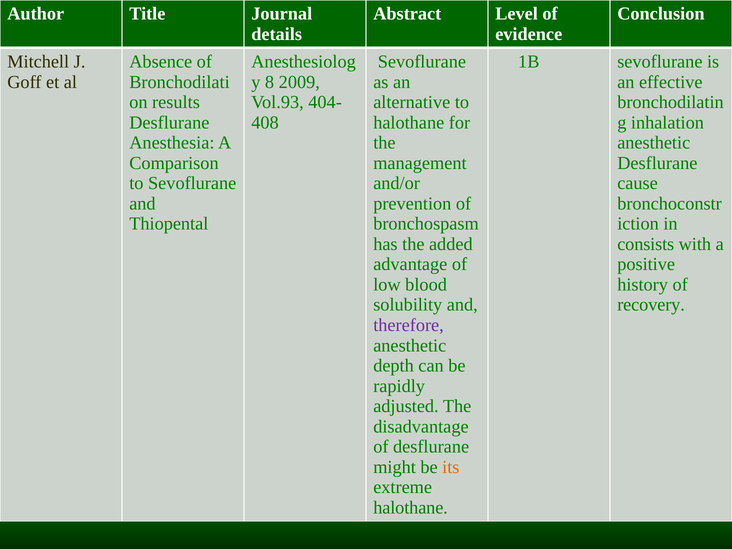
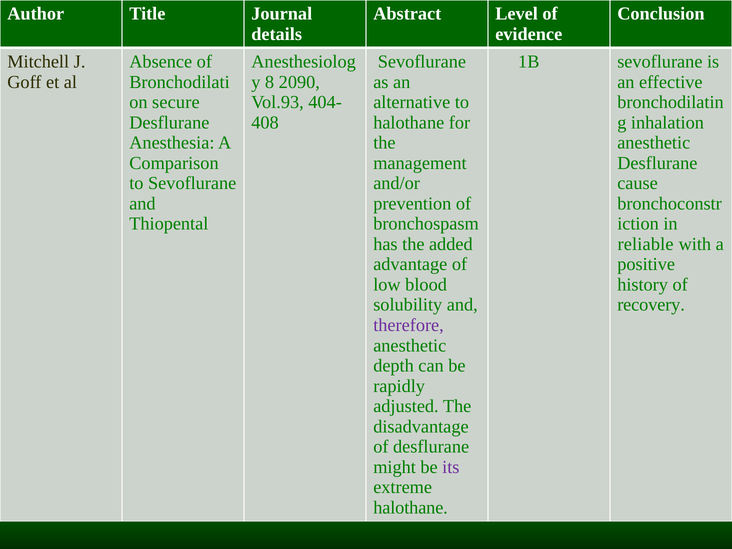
2009: 2009 -> 2090
results: results -> secure
consists: consists -> reliable
its colour: orange -> purple
